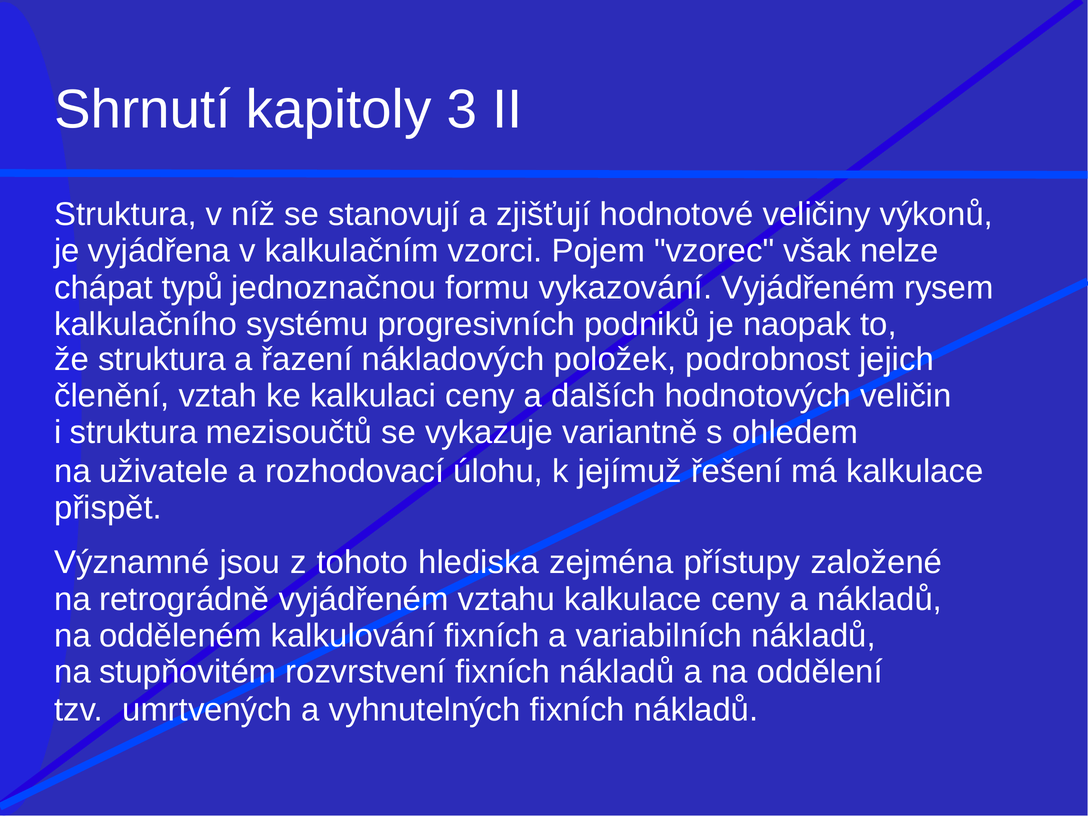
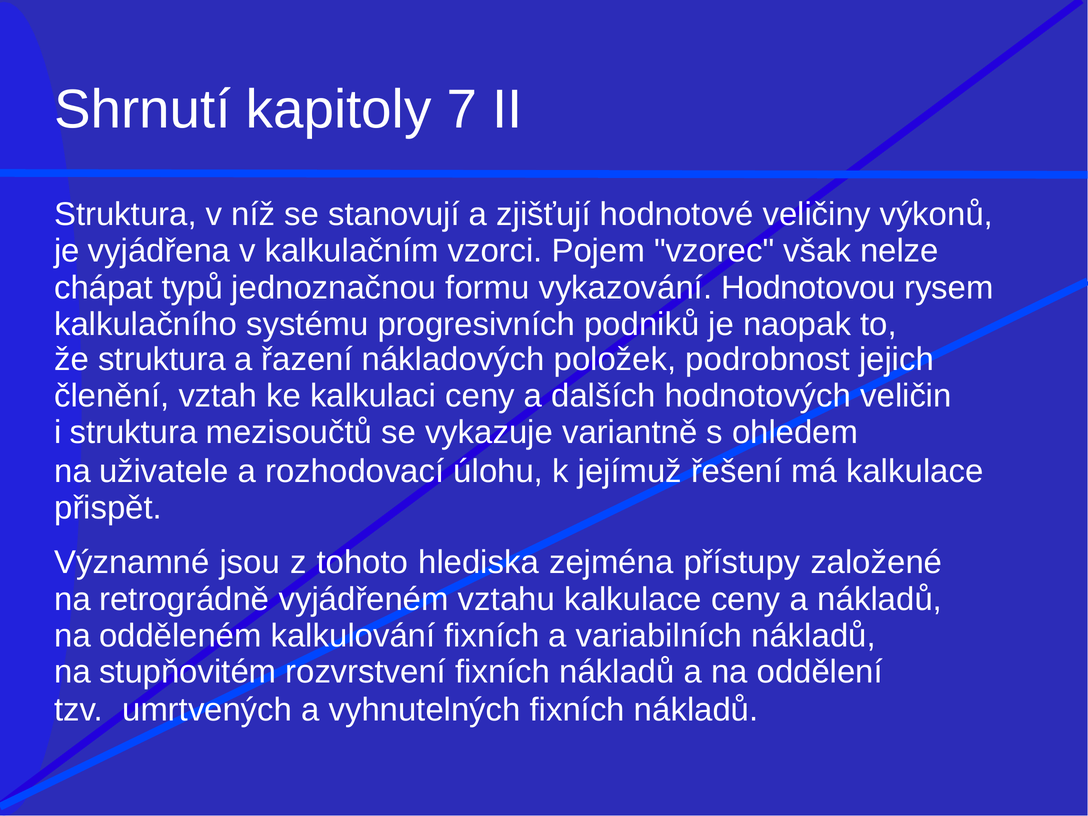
3: 3 -> 7
vykazování Vyjádřeném: Vyjádřeném -> Hodnotovou
